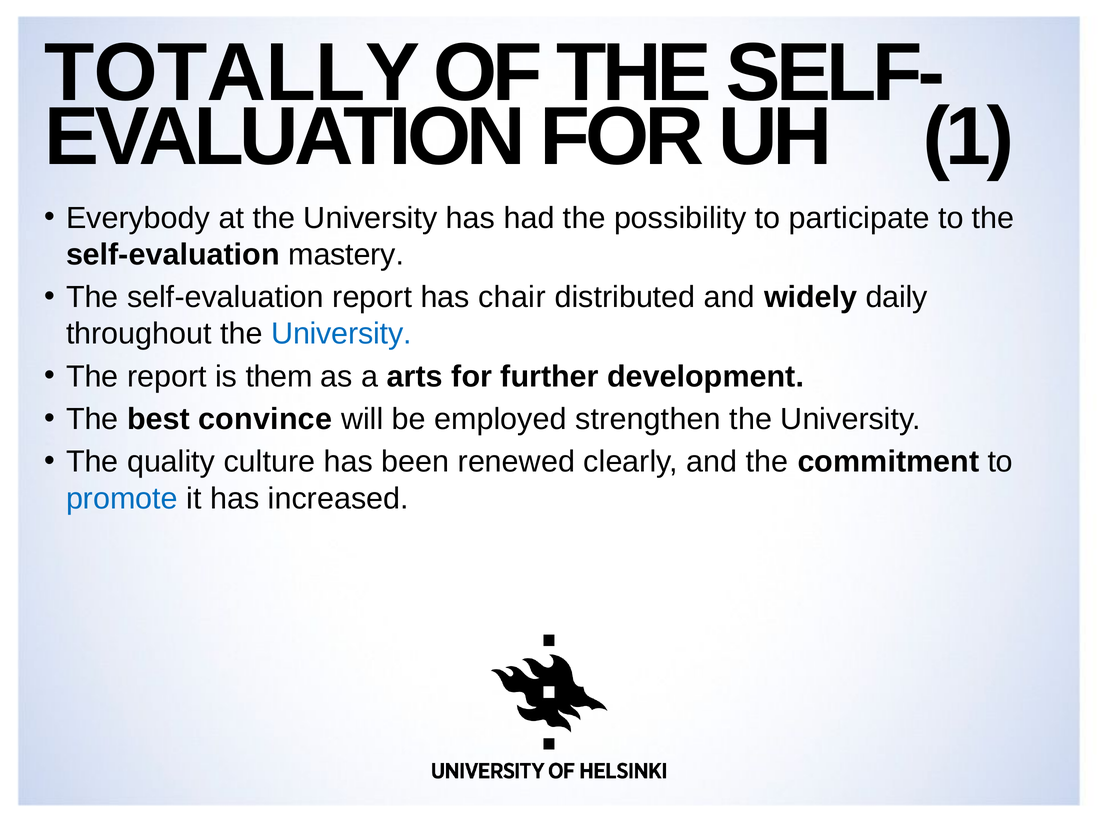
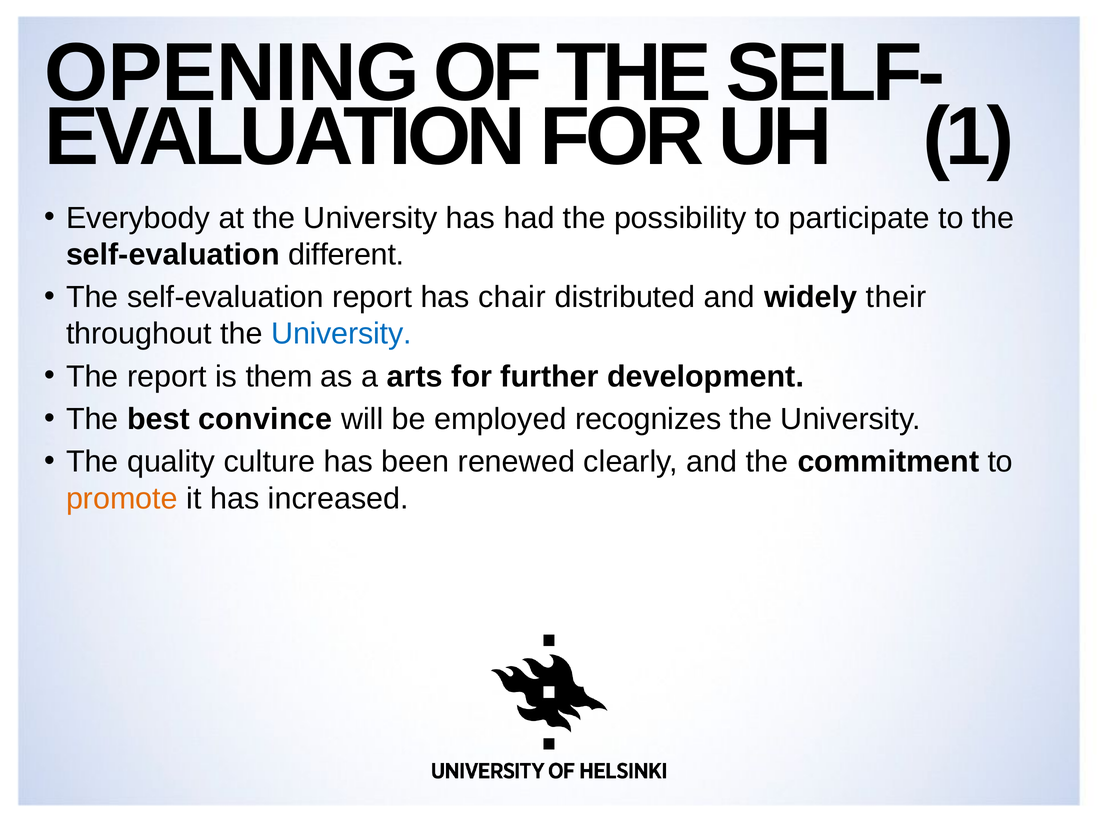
TOTALLY: TOTALLY -> OPENING
mastery: mastery -> different
daily: daily -> their
strengthen: strengthen -> recognizes
promote colour: blue -> orange
